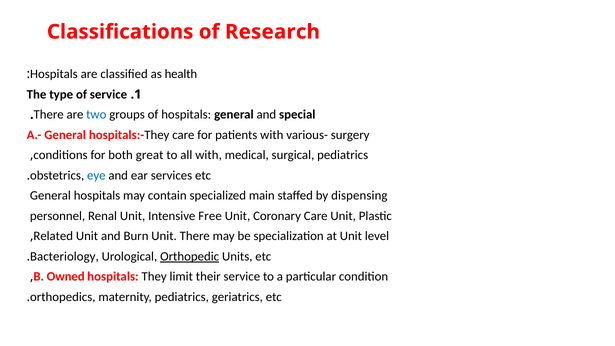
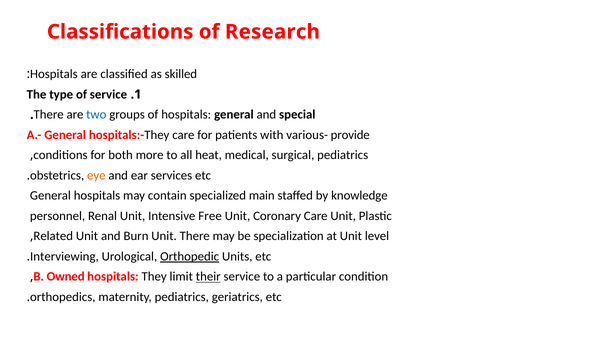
health: health -> skilled
surgery: surgery -> provide
great: great -> more
all with: with -> heat
eye colour: blue -> orange
dispensing: dispensing -> knowledge
Bacteriology: Bacteriology -> Interviewing
their underline: none -> present
